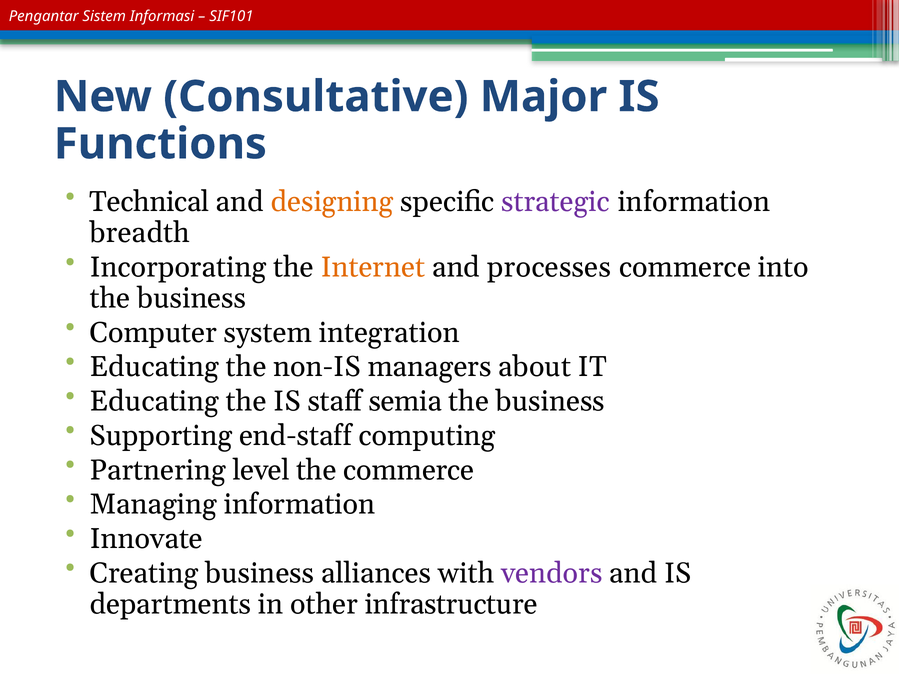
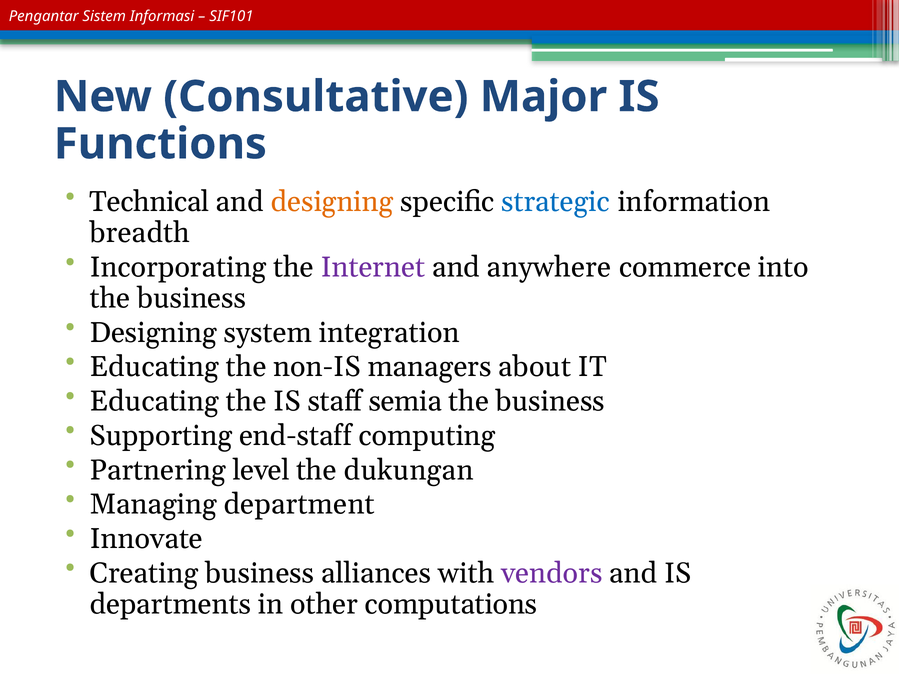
strategic colour: purple -> blue
Internet colour: orange -> purple
processes: processes -> anywhere
Computer at (153, 333): Computer -> Designing
the commerce: commerce -> dukungan
Managing information: information -> department
infrastructure: infrastructure -> computations
